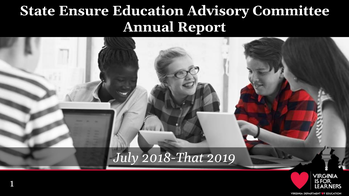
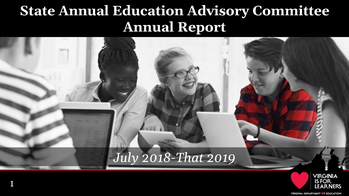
State Ensure: Ensure -> Annual
